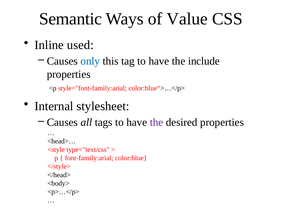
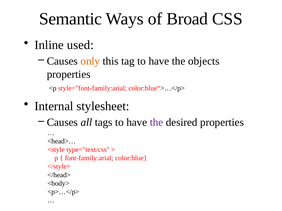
Value: Value -> Broad
only colour: blue -> orange
include: include -> objects
